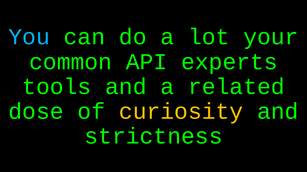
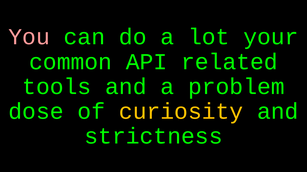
You colour: light blue -> pink
experts: experts -> related
related: related -> problem
